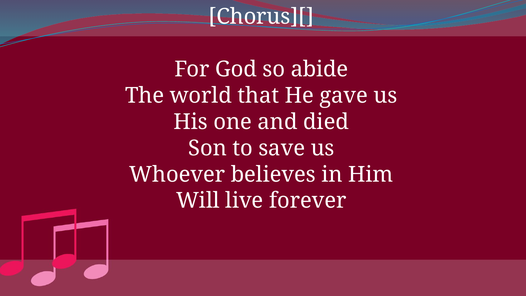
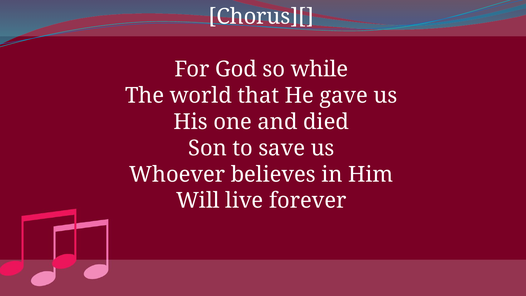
abide: abide -> while
